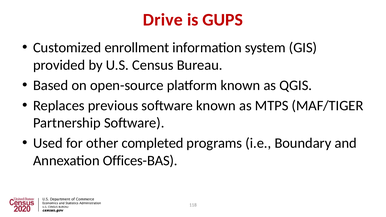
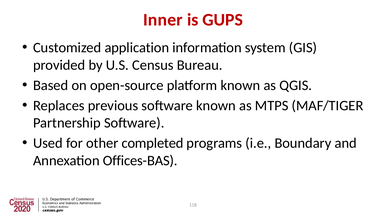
Drive: Drive -> Inner
enrollment: enrollment -> application
